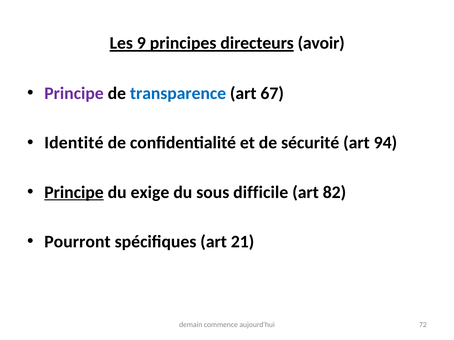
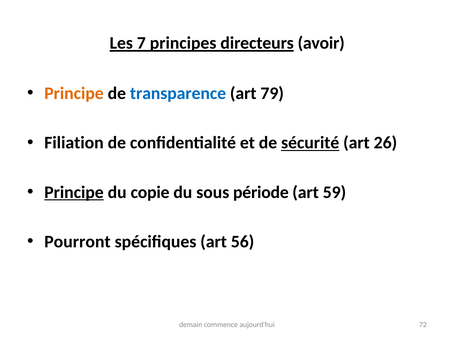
9: 9 -> 7
Principe at (74, 94) colour: purple -> orange
67: 67 -> 79
Identité: Identité -> Filiation
sécurité underline: none -> present
94: 94 -> 26
exige: exige -> copie
difficile: difficile -> période
82: 82 -> 59
21: 21 -> 56
